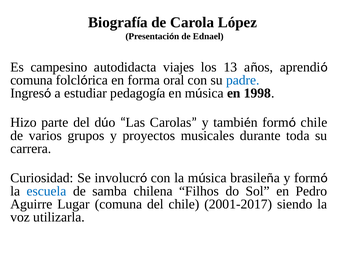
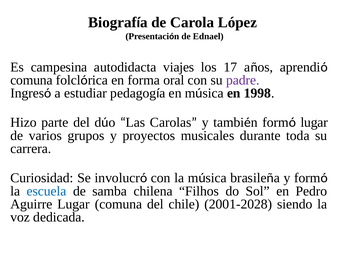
campesino: campesino -> campesina
13: 13 -> 17
padre colour: blue -> purple
formó chile: chile -> lugar
2001-2017: 2001-2017 -> 2001-2028
utilizarla: utilizarla -> dedicada
